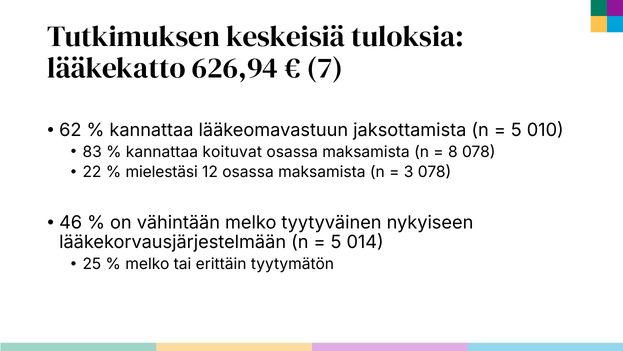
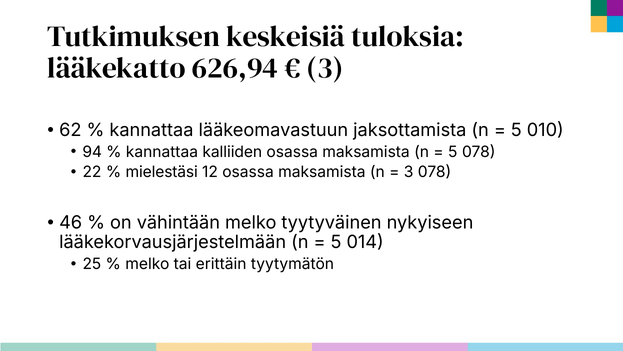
7 at (325, 68): 7 -> 3
83: 83 -> 94
koituvat: koituvat -> kalliiden
8 at (453, 152): 8 -> 5
